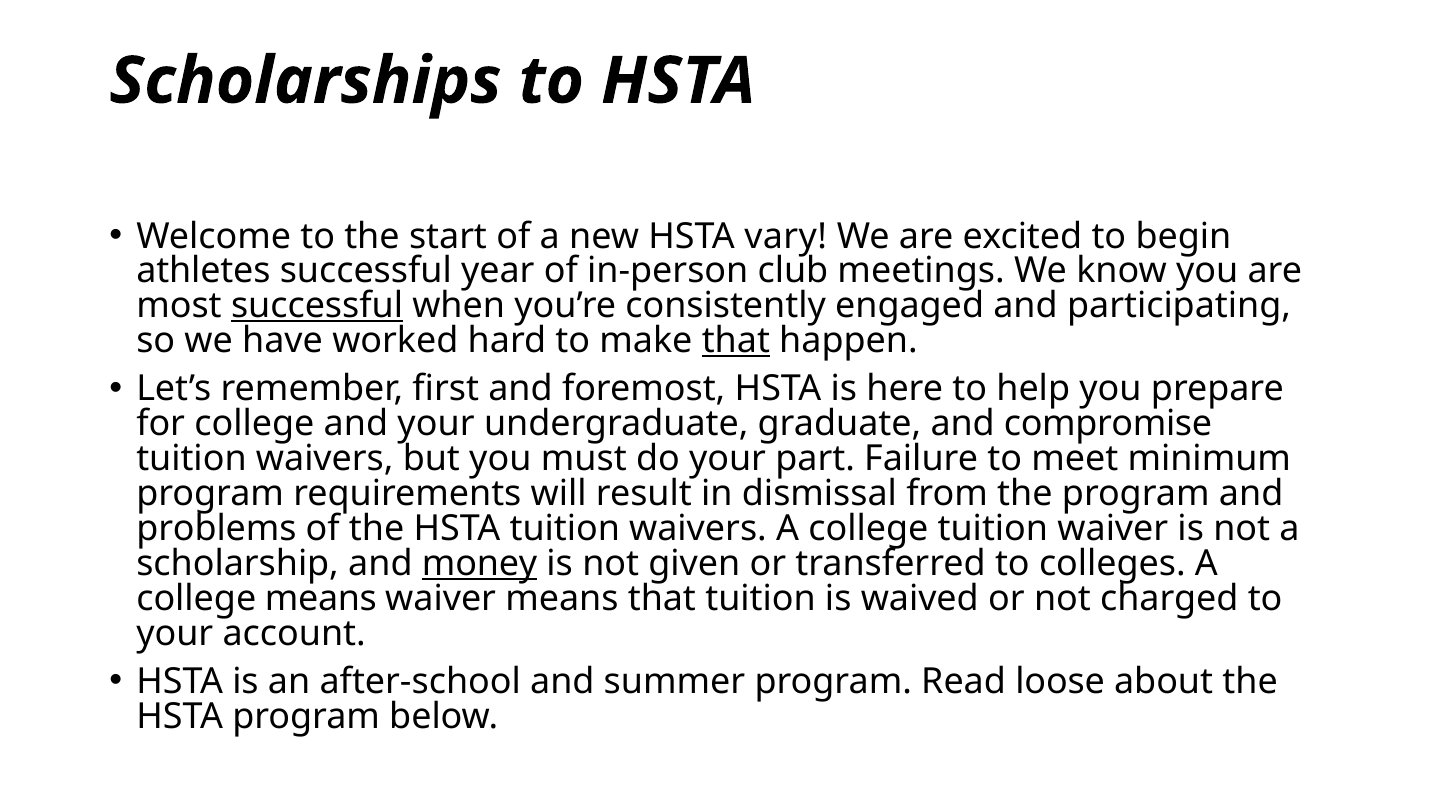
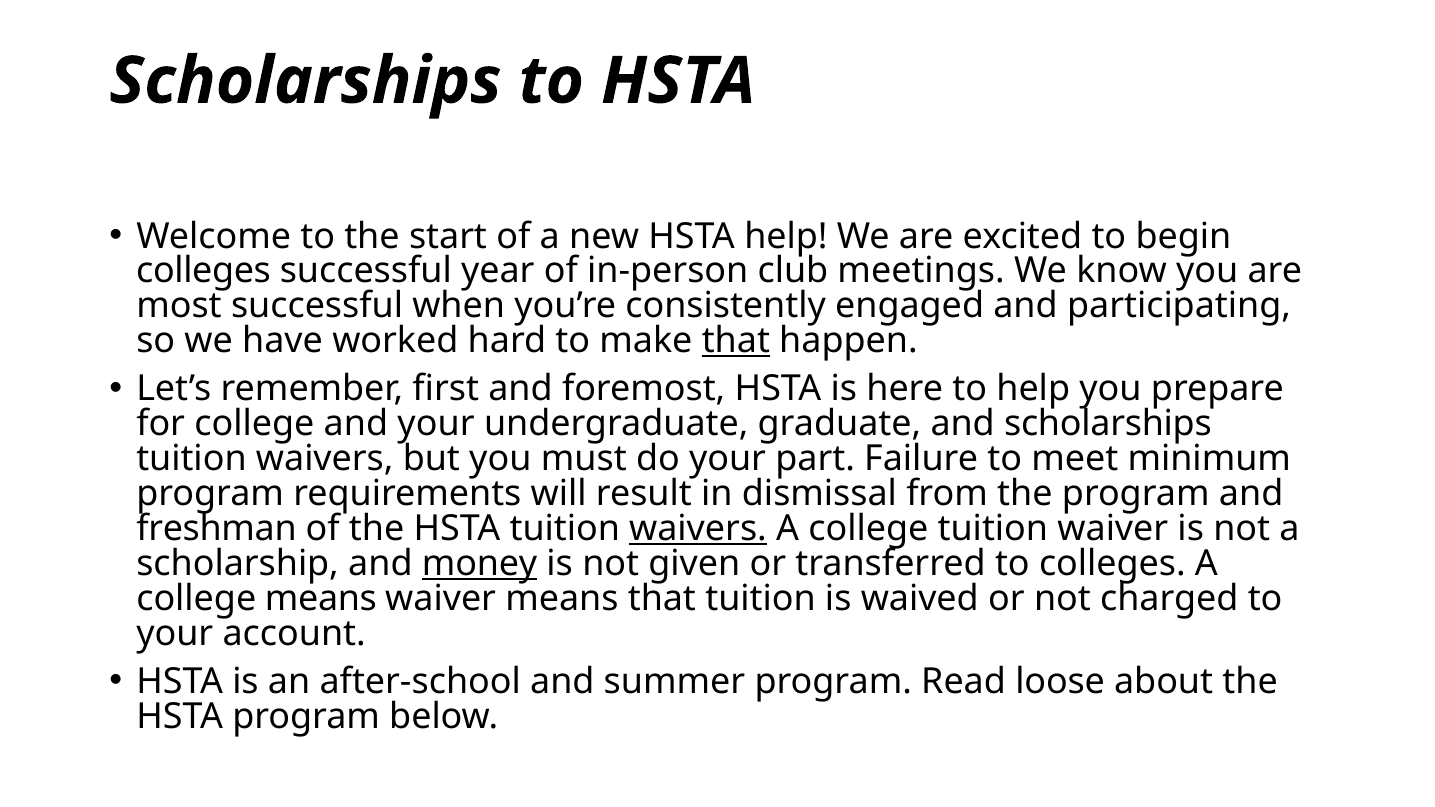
HSTA vary: vary -> help
athletes at (203, 271): athletes -> colleges
successful at (317, 306) underline: present -> none
and compromise: compromise -> scholarships
problems: problems -> freshman
waivers at (698, 529) underline: none -> present
